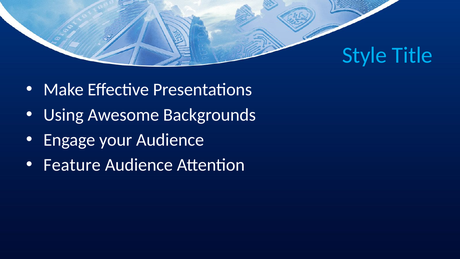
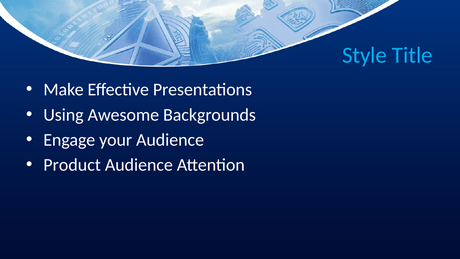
Feature: Feature -> Product
